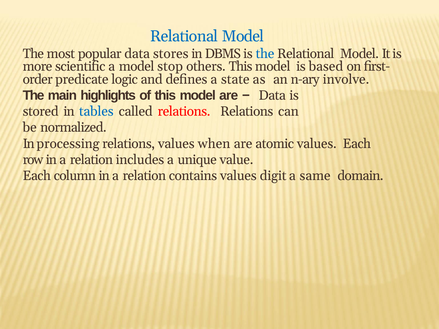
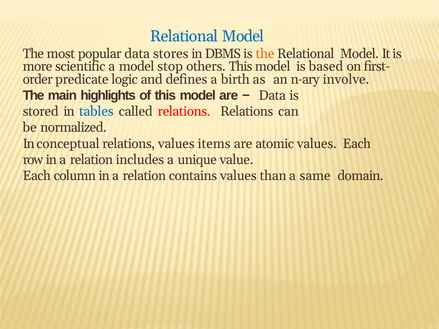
the at (265, 54) colour: blue -> orange
state: state -> birth
processing: processing -> conceptual
when: when -> items
digit: digit -> than
